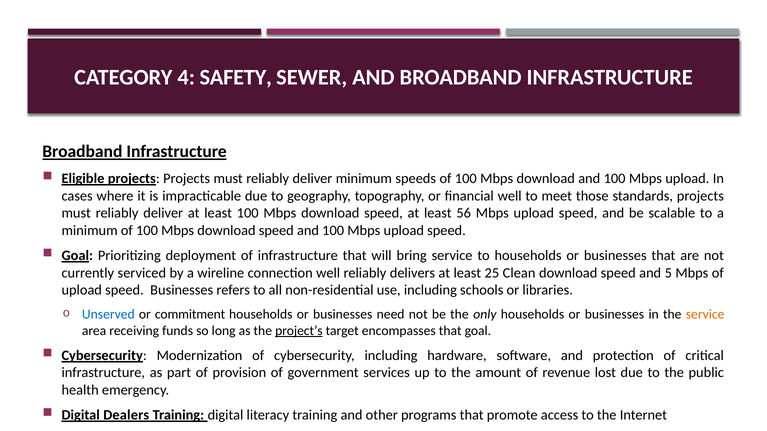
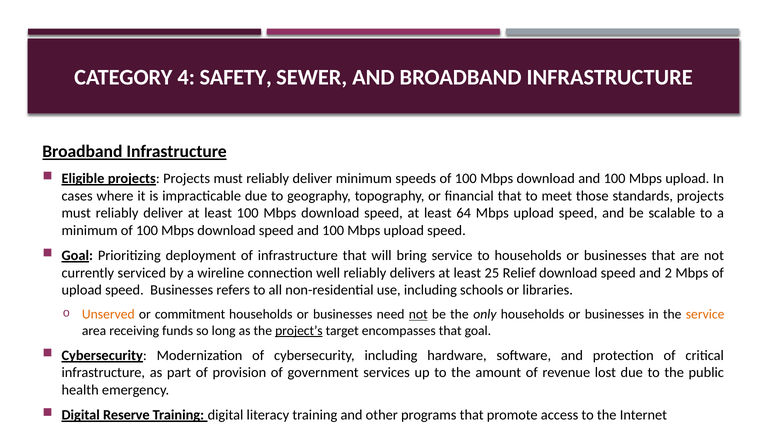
financial well: well -> that
56: 56 -> 64
Clean: Clean -> Relief
5: 5 -> 2
Unserved colour: blue -> orange
not at (418, 315) underline: none -> present
Dealers: Dealers -> Reserve
